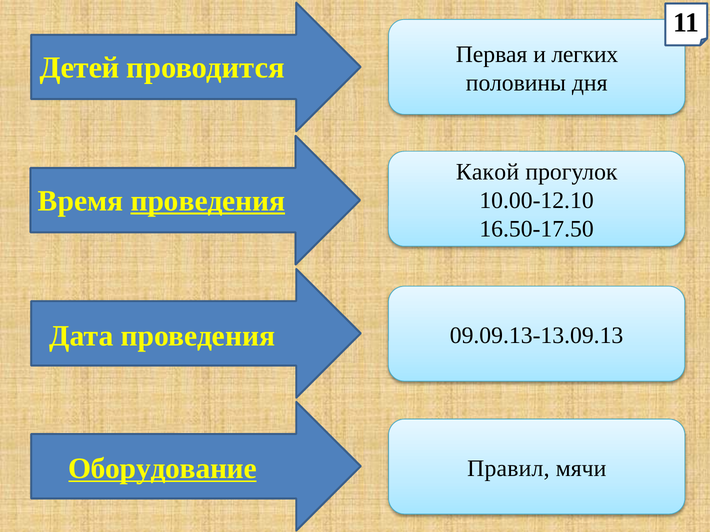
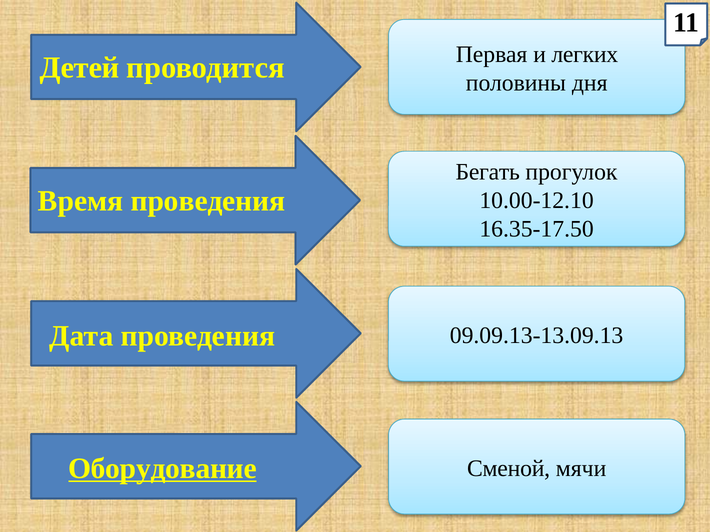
Какой: Какой -> Бегать
проведения at (208, 201) underline: present -> none
16.50-17.50: 16.50-17.50 -> 16.35-17.50
Правил: Правил -> Сменой
